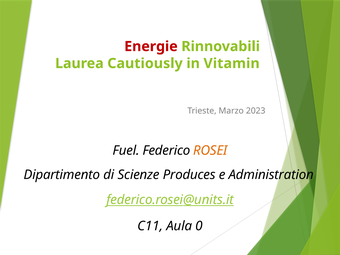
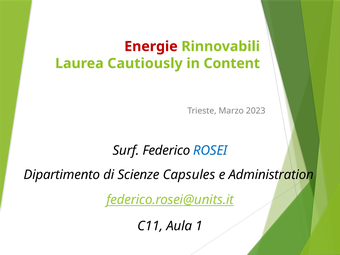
Vitamin: Vitamin -> Content
Fuel: Fuel -> Surf
ROSEI colour: orange -> blue
Produces: Produces -> Capsules
0: 0 -> 1
